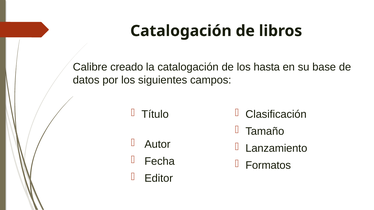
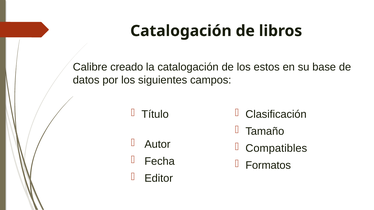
hasta: hasta -> estos
Lanzamiento: Lanzamiento -> Compatibles
